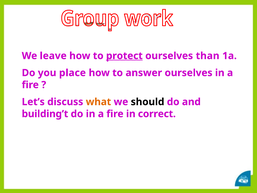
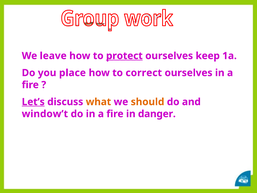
than: than -> keep
answer: answer -> correct
Let’s underline: none -> present
should colour: black -> orange
building’t: building’t -> window’t
correct: correct -> danger
